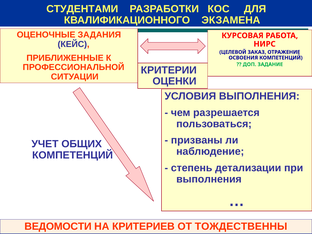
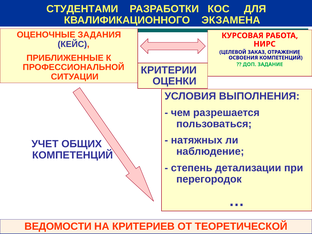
призваны: призваны -> натяжных
выполнения at (209, 179): выполнения -> перегородок
ТОЖДЕСТВЕННЫ: ТОЖДЕСТВЕННЫ -> ТЕОРЕТИЧЕСКОЙ
